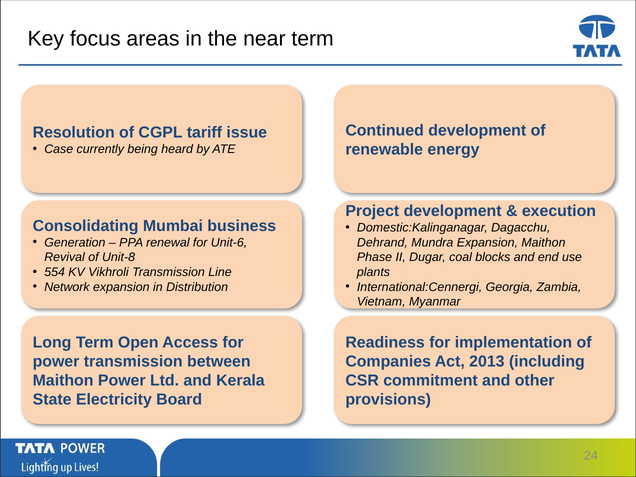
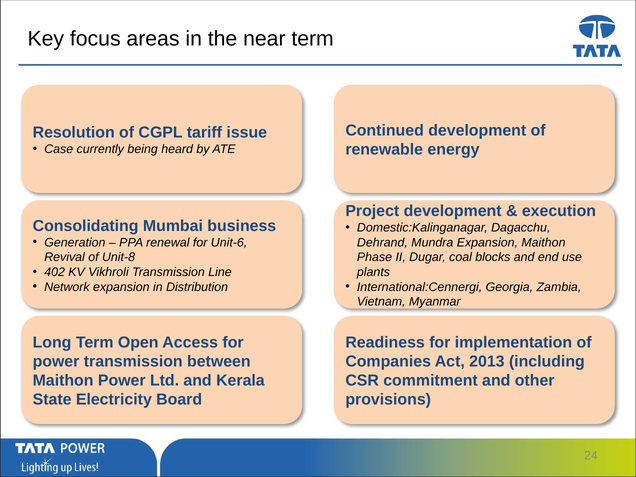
554: 554 -> 402
